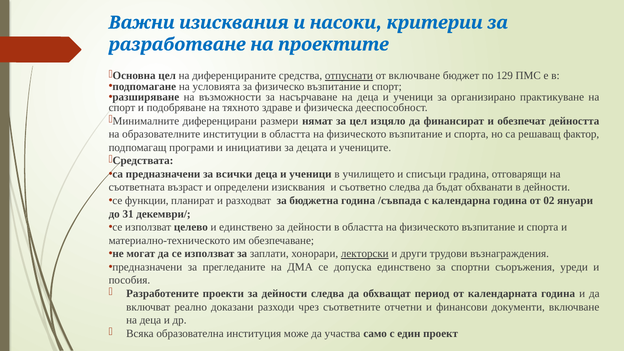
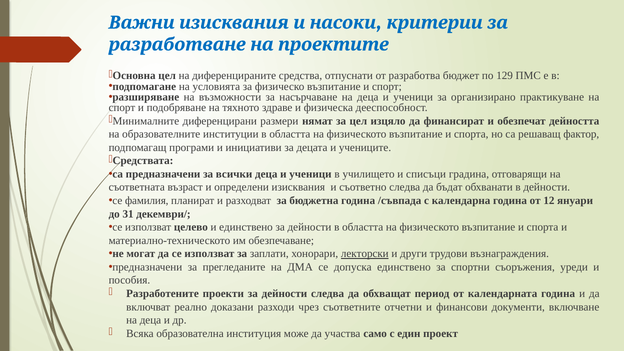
отпуснати underline: present -> none
от включване: включване -> разработва
функции: функции -> фамилия
02: 02 -> 12
